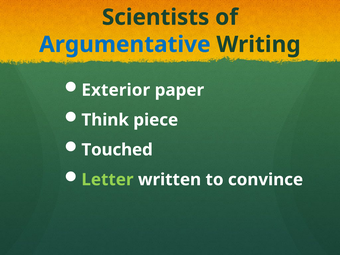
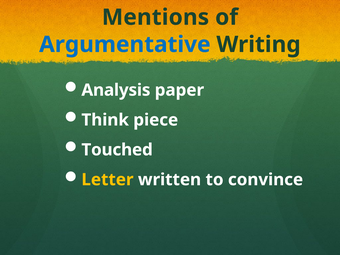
Scientists: Scientists -> Mentions
Exterior: Exterior -> Analysis
Letter colour: light green -> yellow
